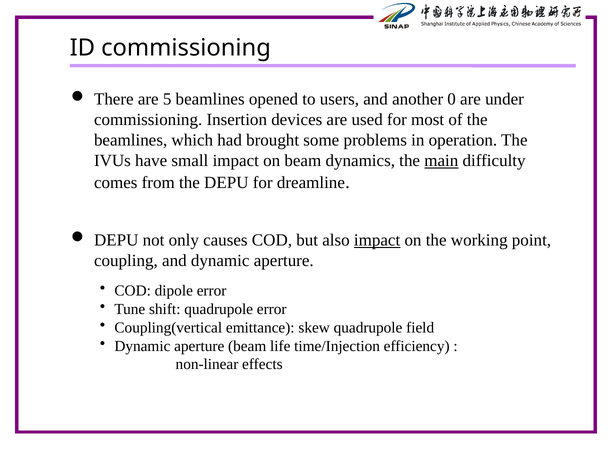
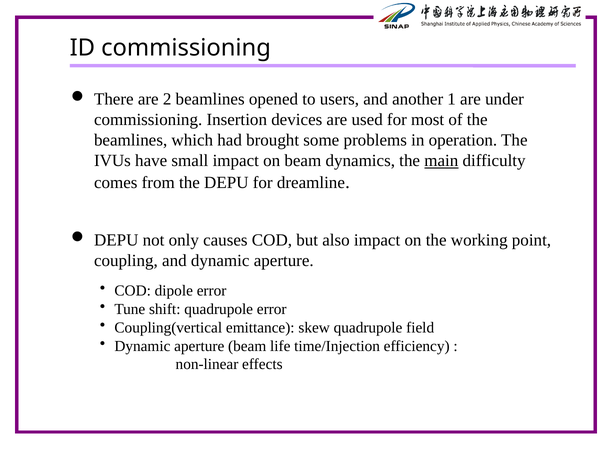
5: 5 -> 2
0: 0 -> 1
impact at (377, 240) underline: present -> none
